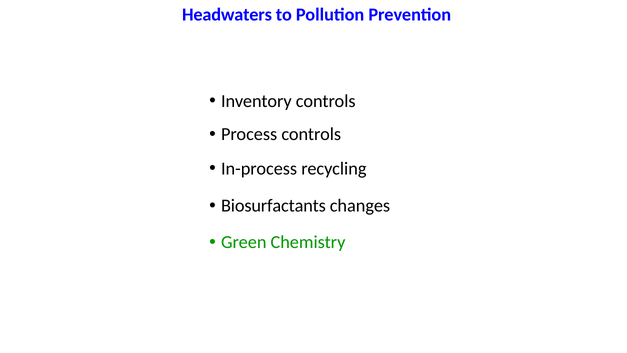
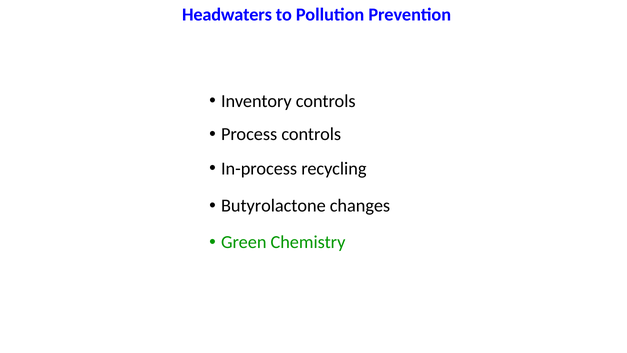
Biosurfactants: Biosurfactants -> Butyrolactone
